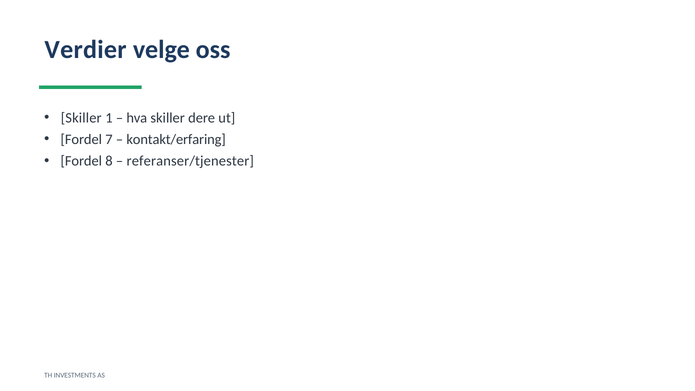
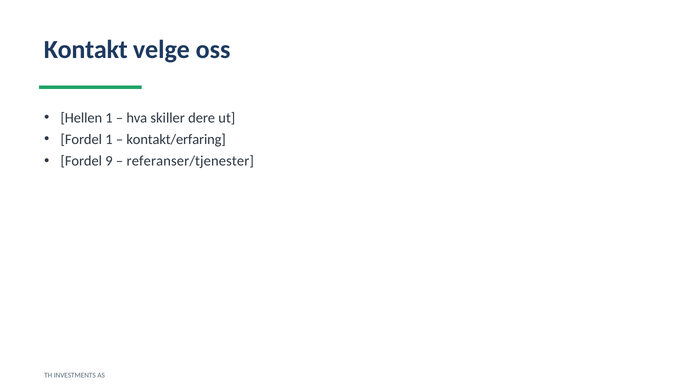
Verdier: Verdier -> Kontakt
Skiller at (81, 118): Skiller -> Hellen
Fordel 7: 7 -> 1
8: 8 -> 9
